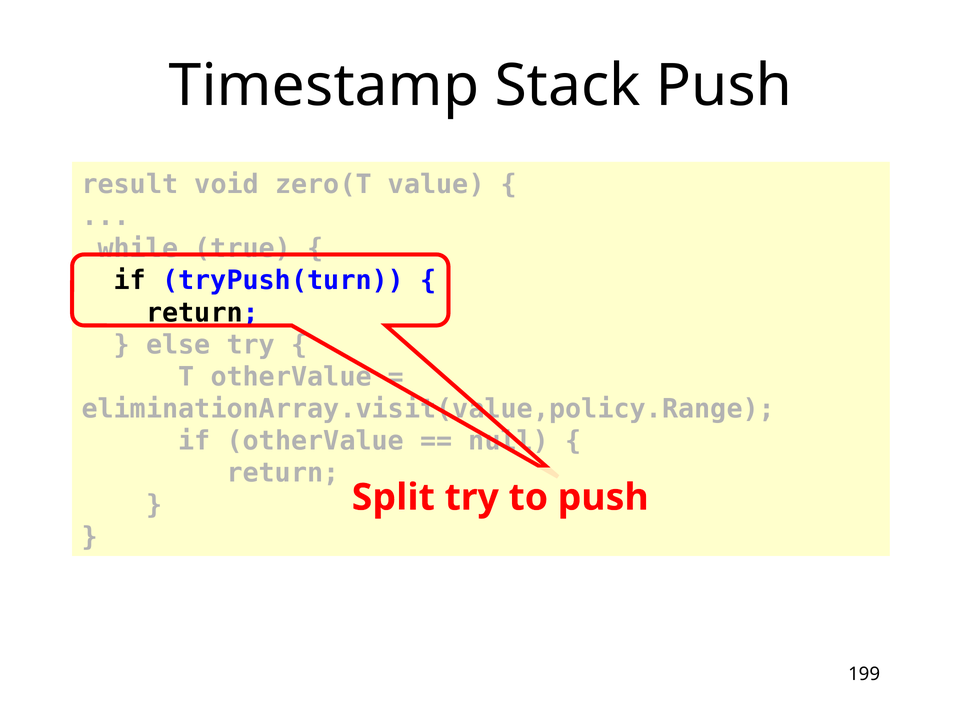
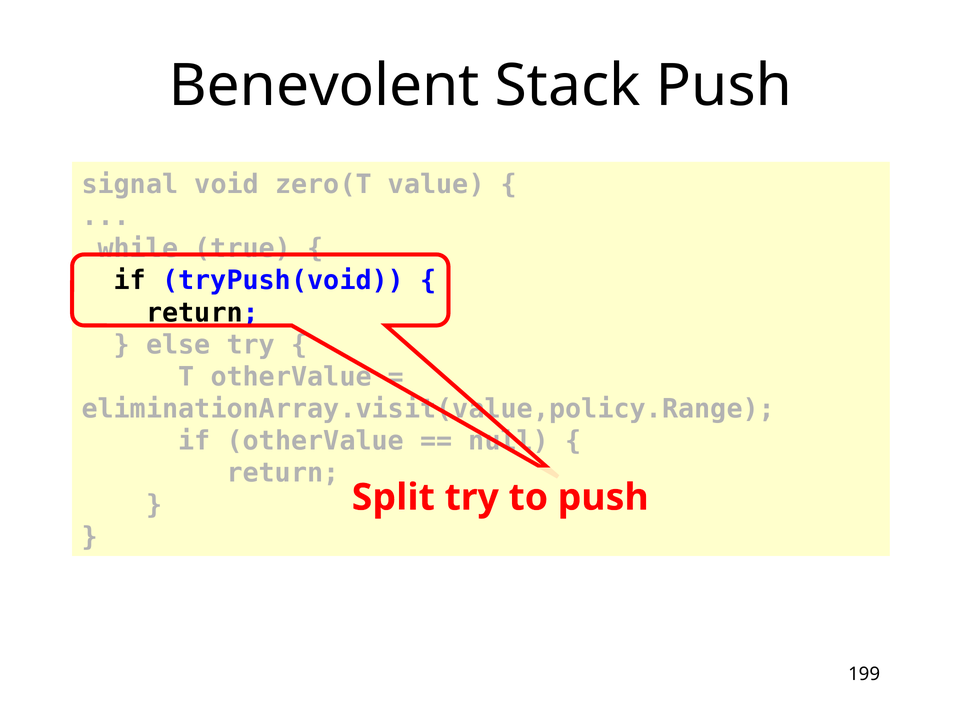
Timestamp: Timestamp -> Benevolent
result: result -> signal
tryPush(turn: tryPush(turn -> tryPush(void
